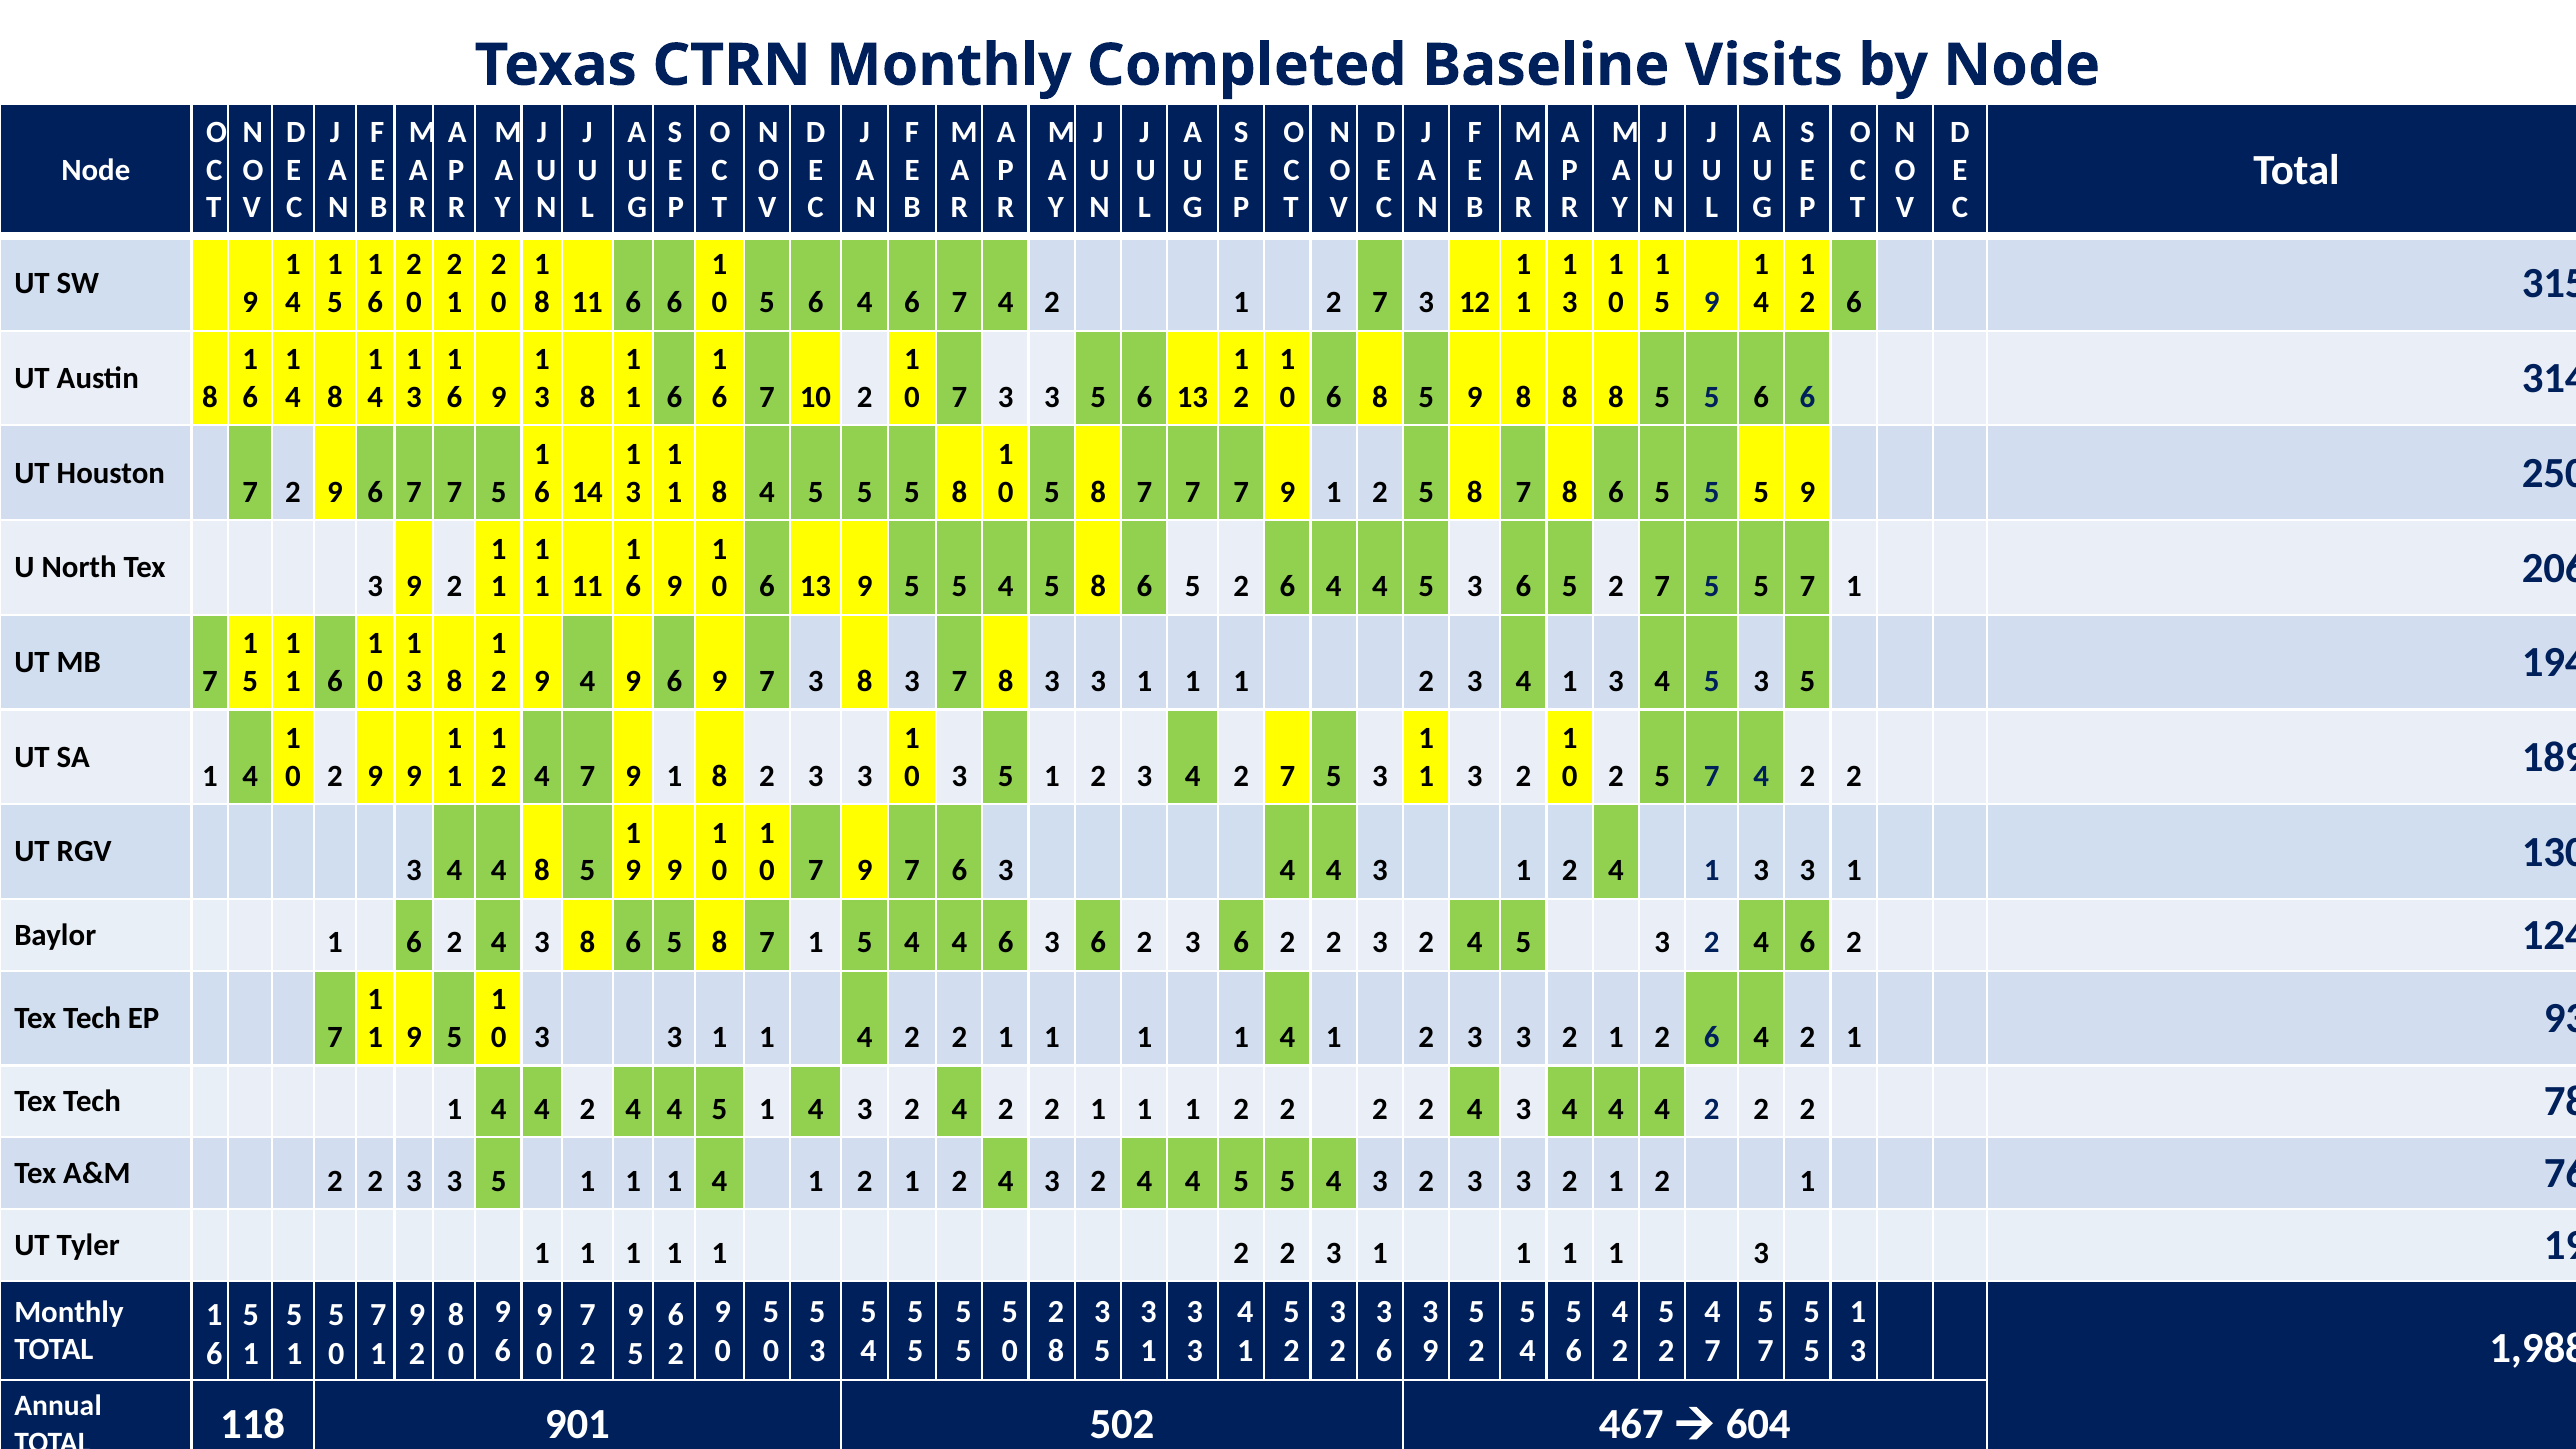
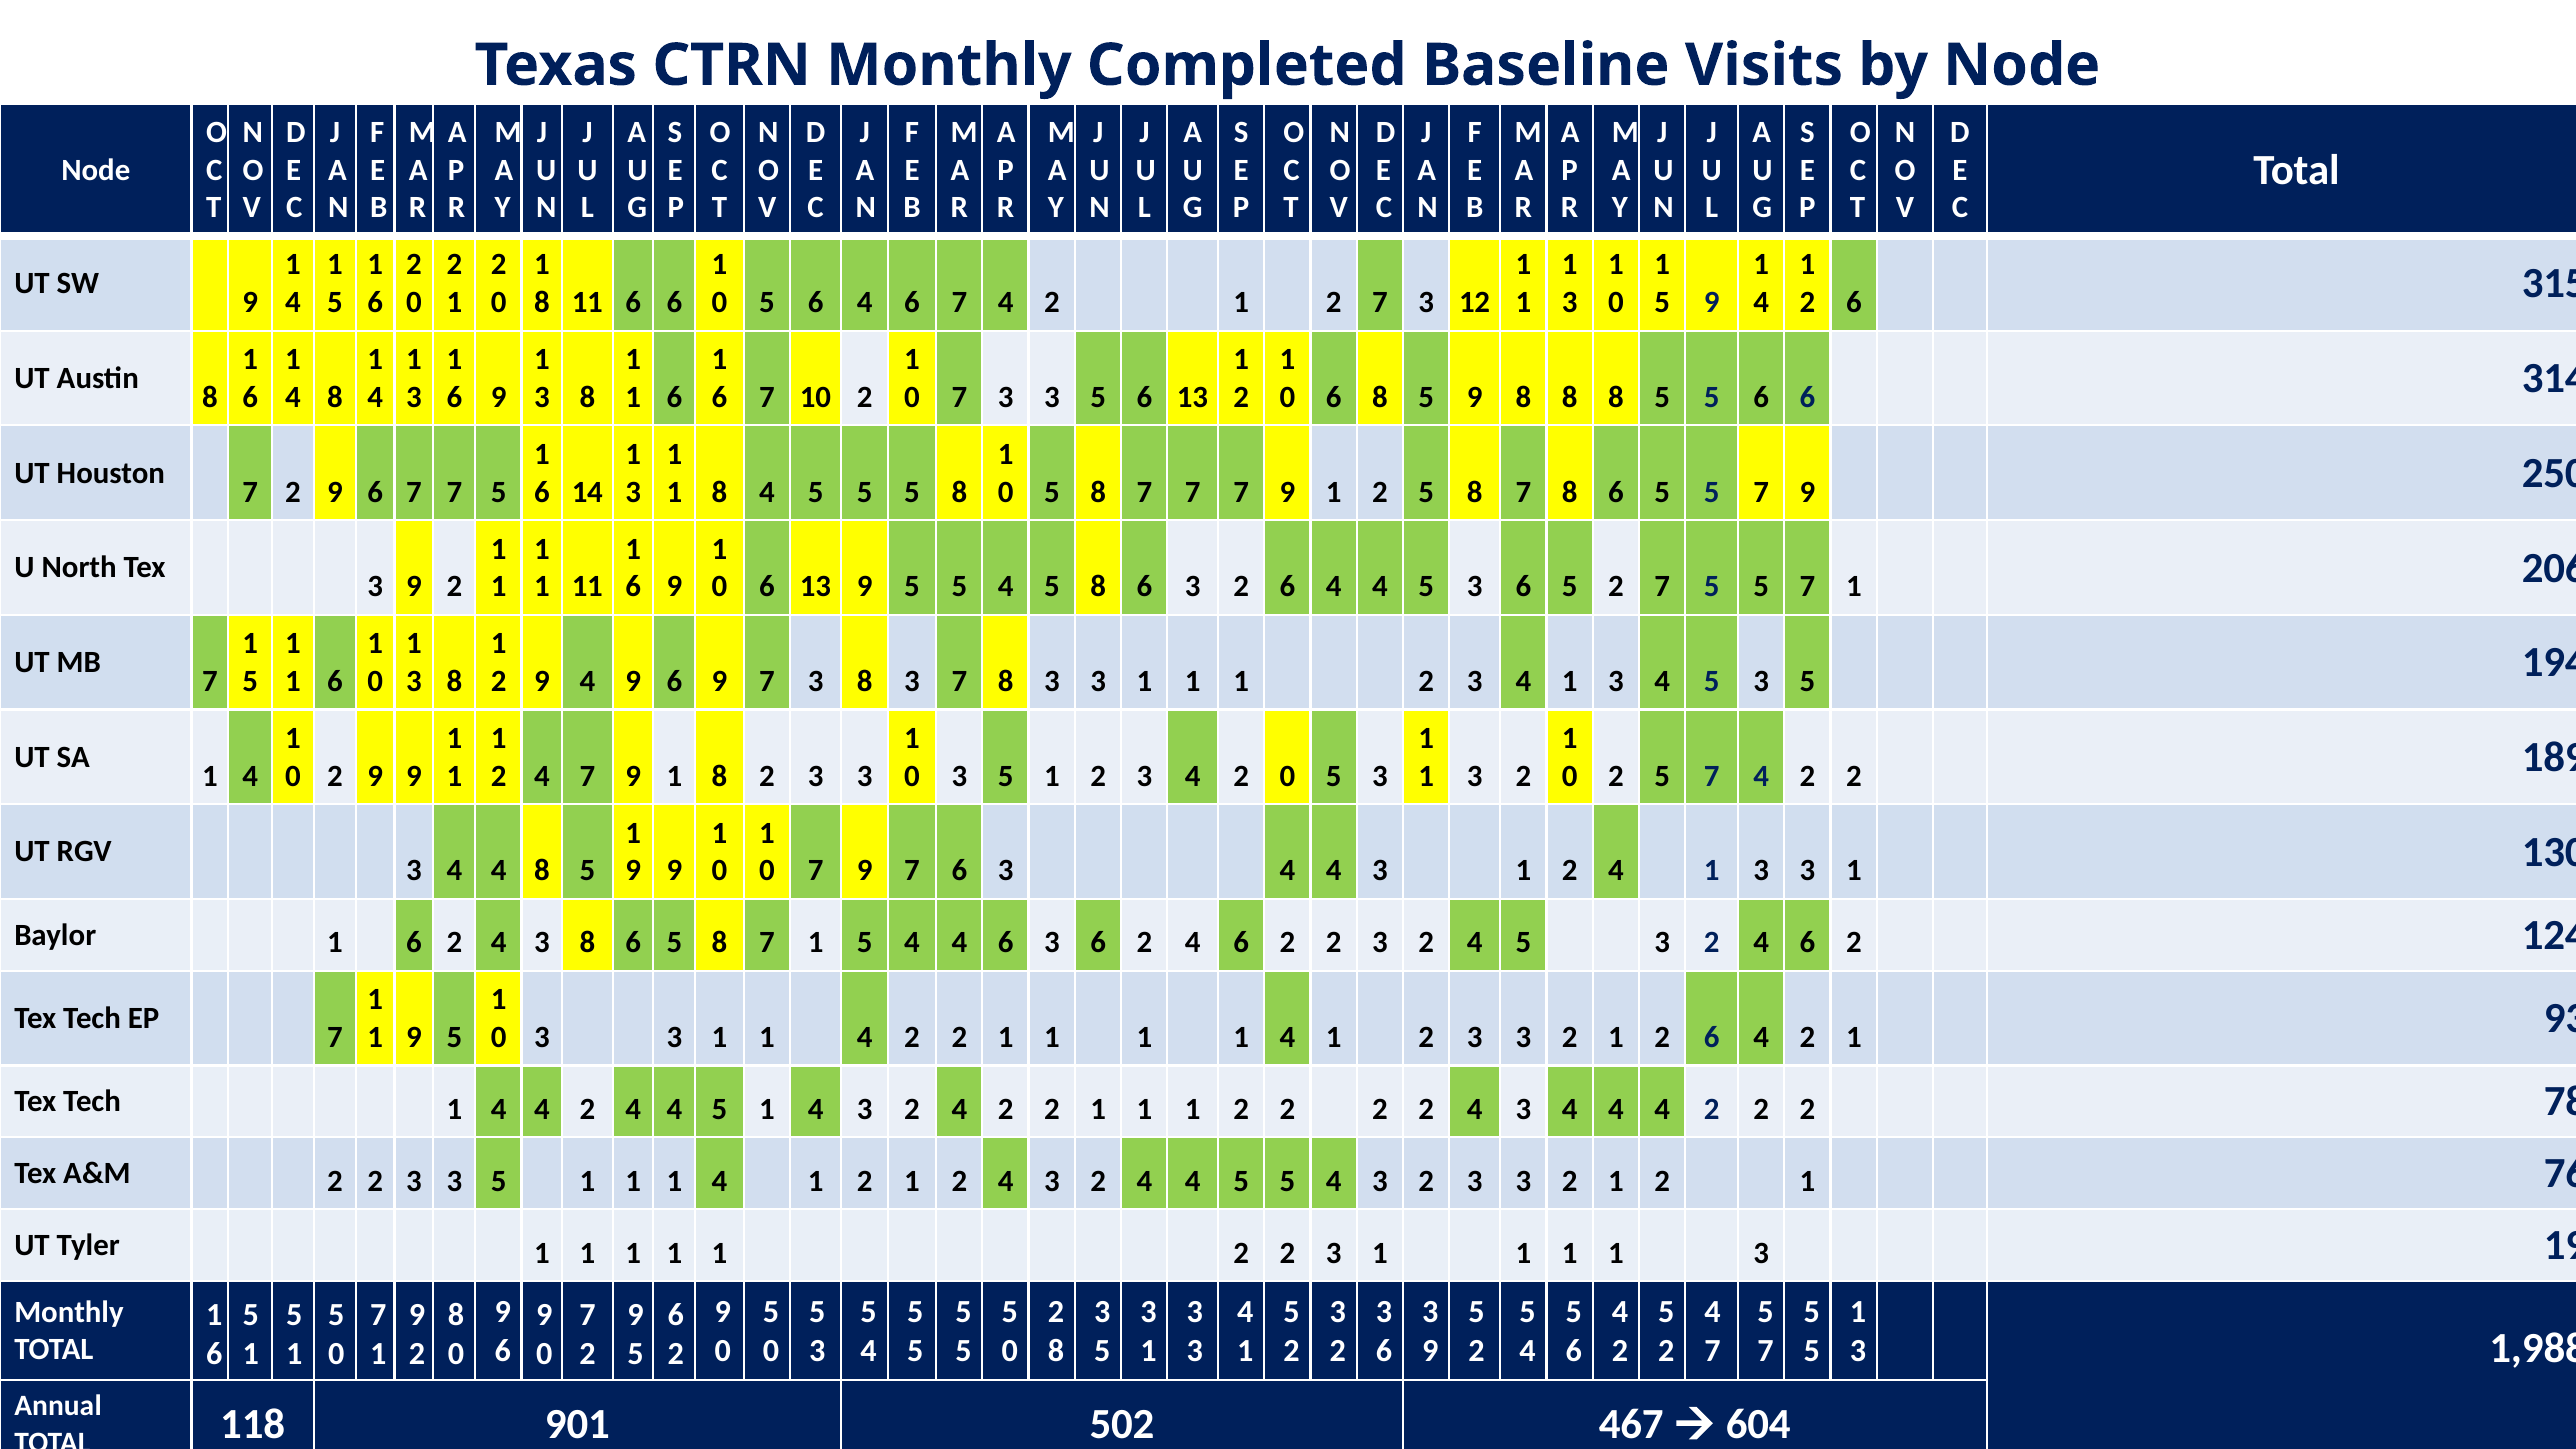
6 5 5 5: 5 -> 7
5 8 6 5: 5 -> 3
4 2 7: 7 -> 0
3 6 2 3: 3 -> 4
